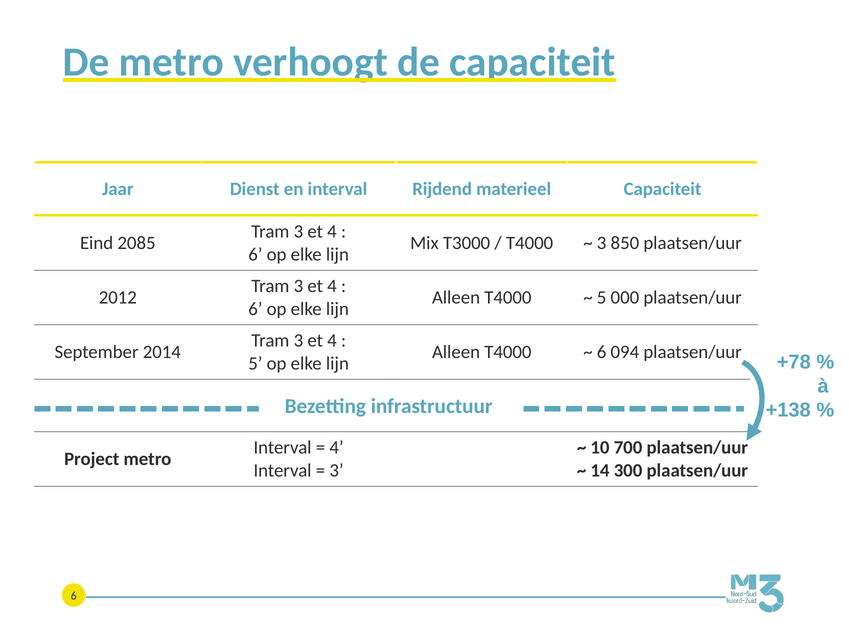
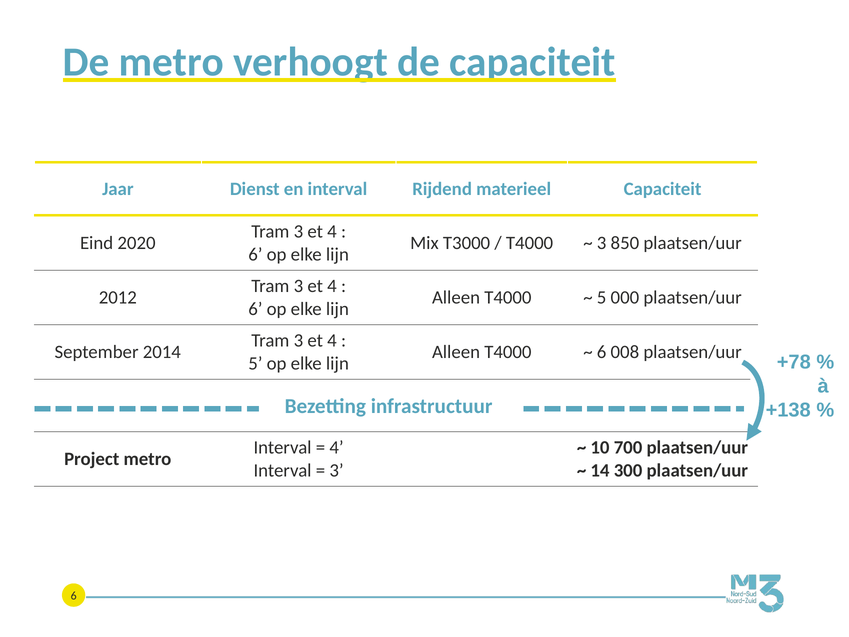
2085: 2085 -> 2020
094: 094 -> 008
